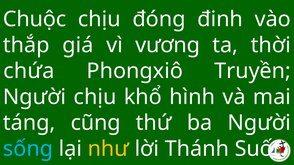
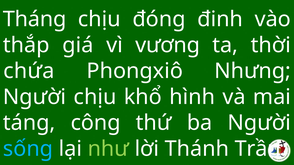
Chuộc: Chuộc -> Tháng
Truyền: Truyền -> Nhưng
cũng: cũng -> công
như colour: yellow -> light green
Suốt: Suốt -> Trần
